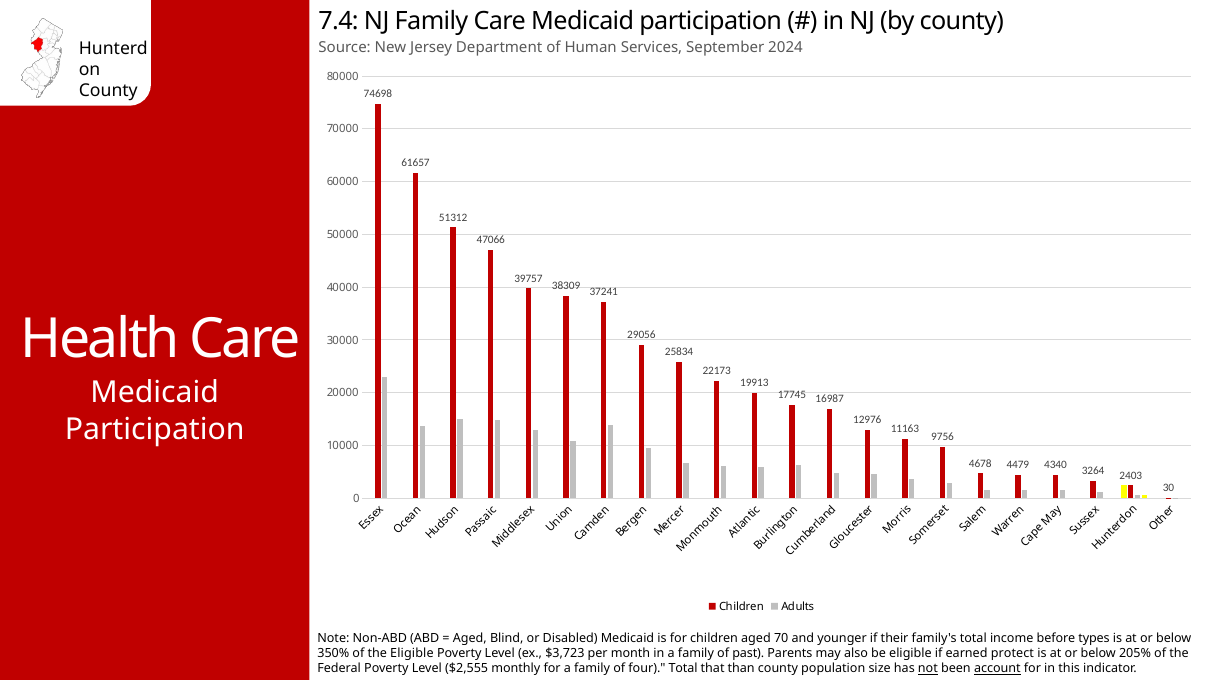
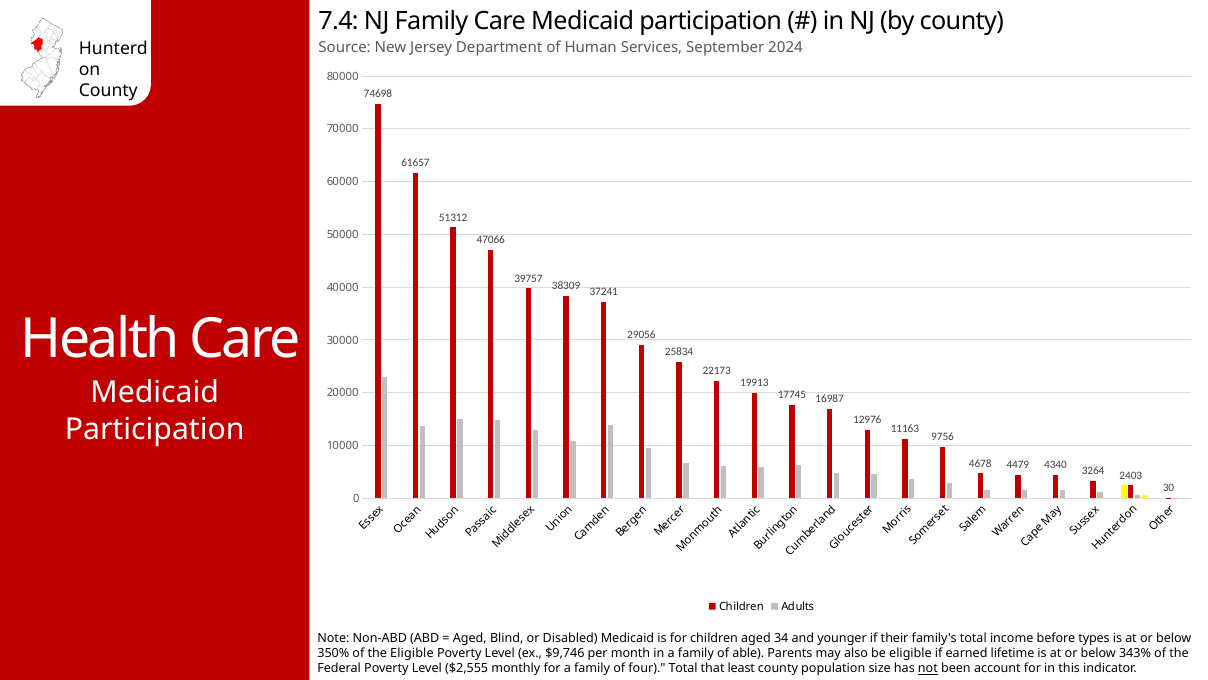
70: 70 -> 34
$3,723: $3,723 -> $9,746
past: past -> able
protect: protect -> lifetime
205%: 205% -> 343%
than: than -> least
account underline: present -> none
